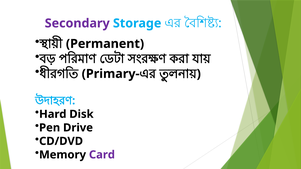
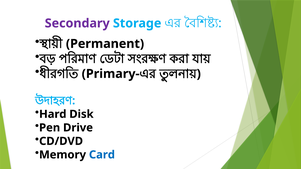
Card colour: purple -> blue
